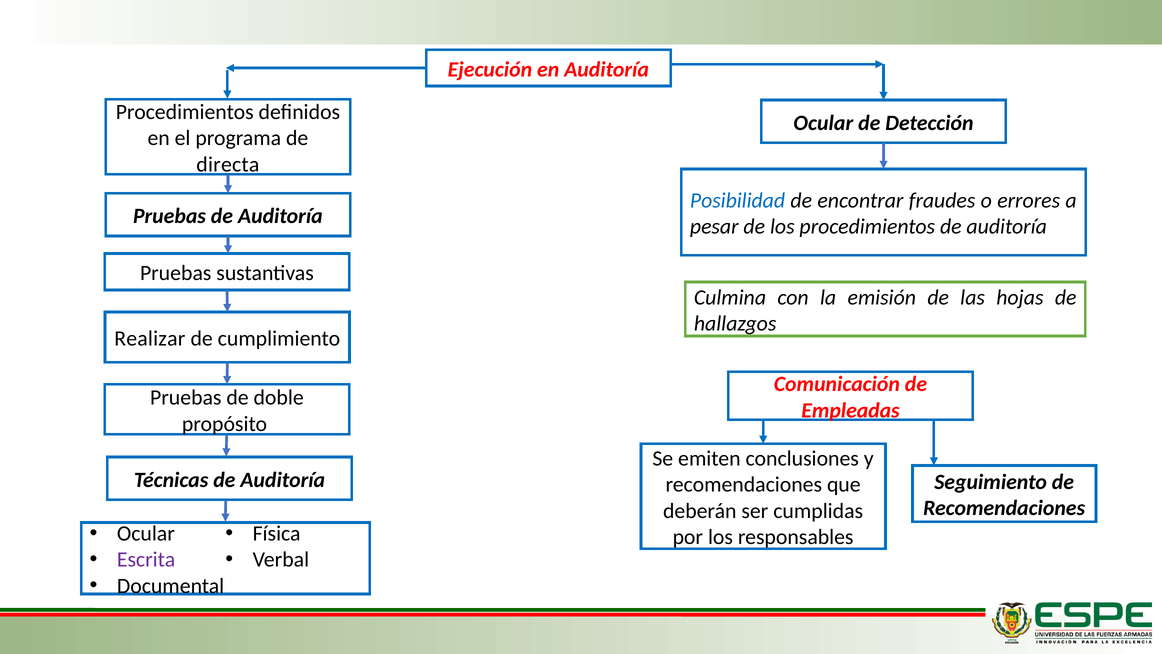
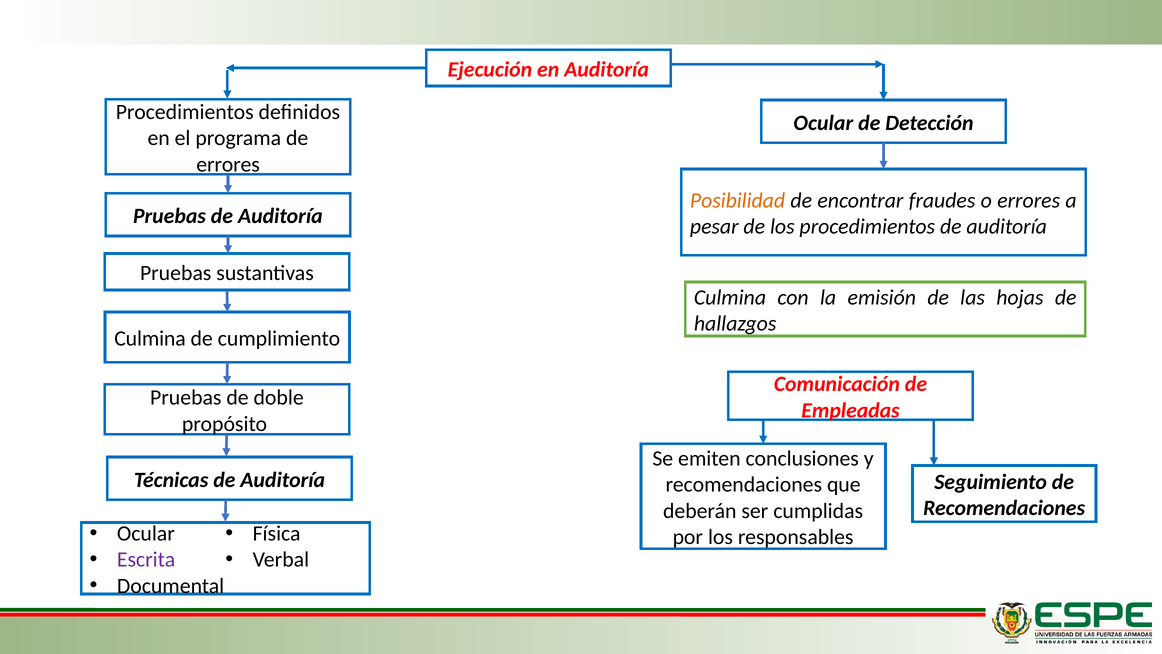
directa at (228, 164): directa -> errores
Posibilidad colour: blue -> orange
Realizar at (150, 338): Realizar -> Culmina
